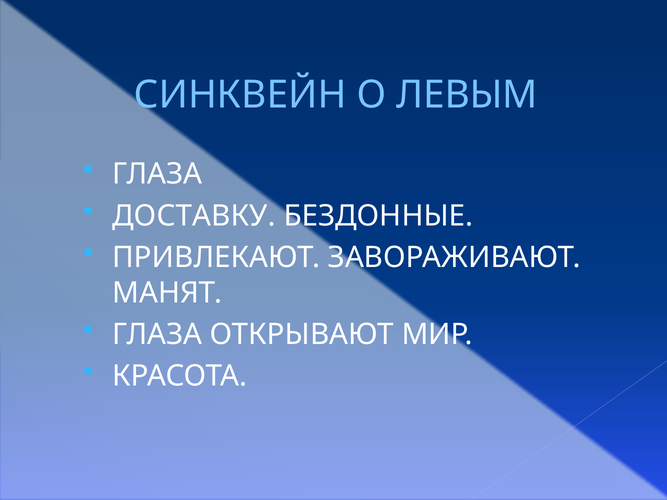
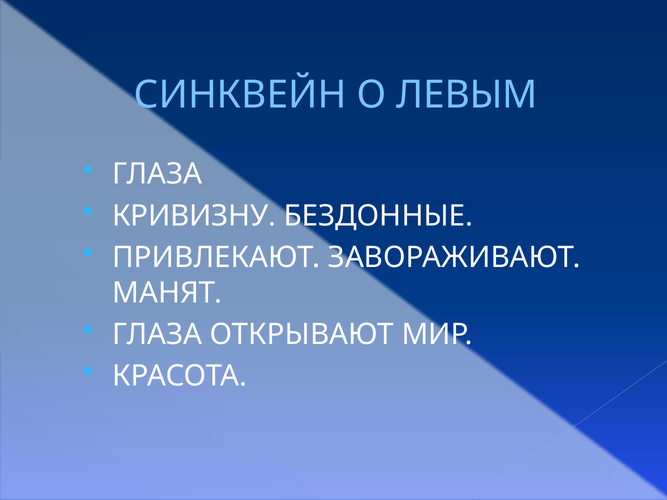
ДОСТАВКУ: ДОСТАВКУ -> КРИВИЗНУ
